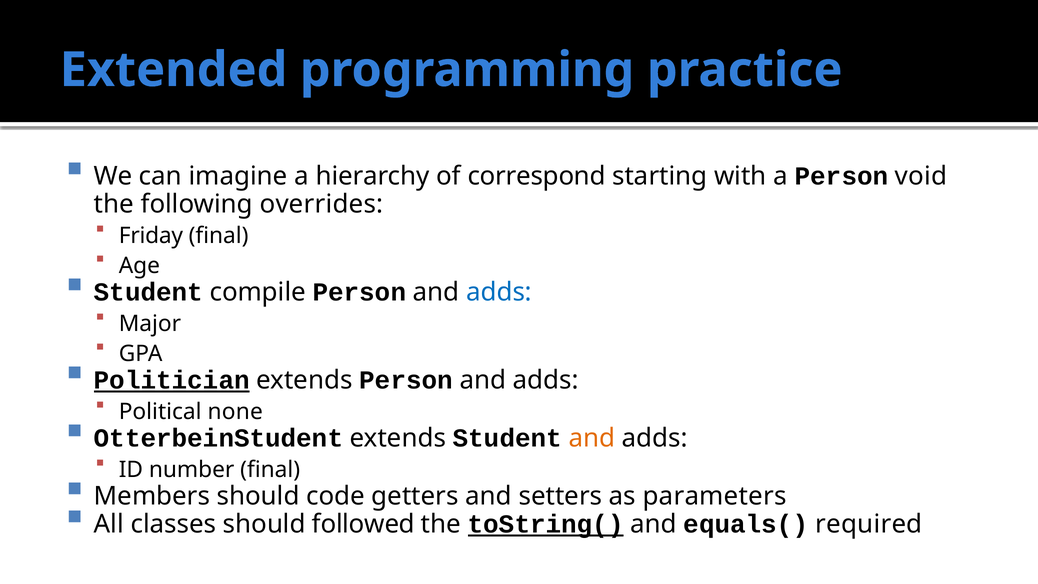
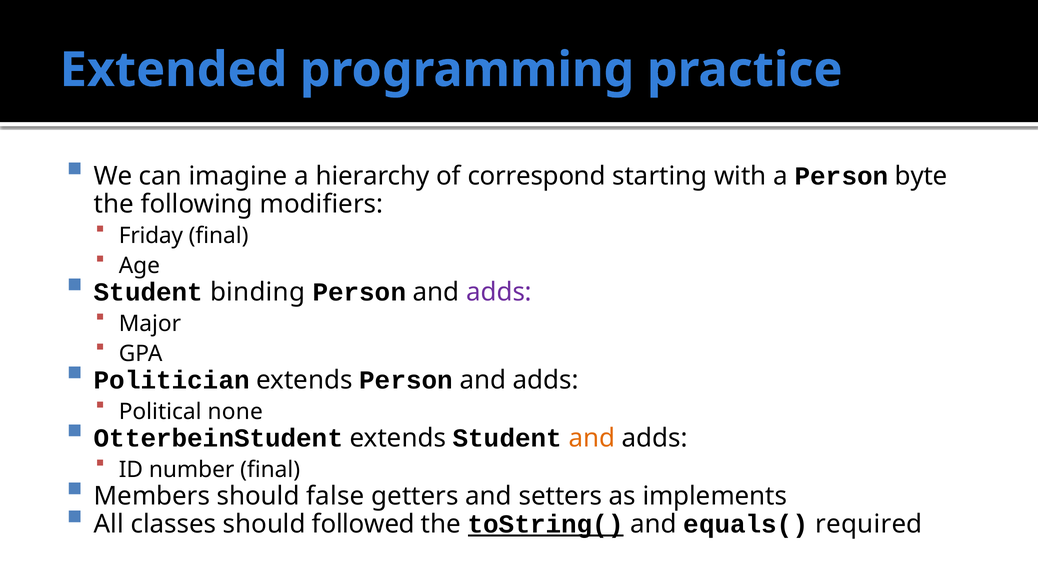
void: void -> byte
overrides: overrides -> modifiers
compile: compile -> binding
adds at (499, 292) colour: blue -> purple
Politician underline: present -> none
code: code -> false
parameters: parameters -> implements
